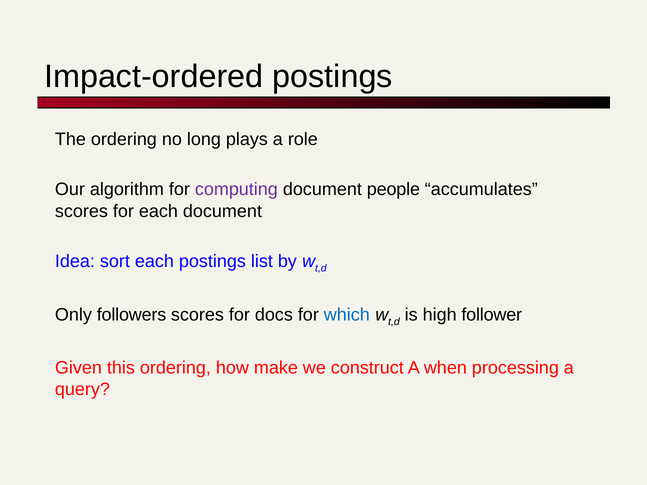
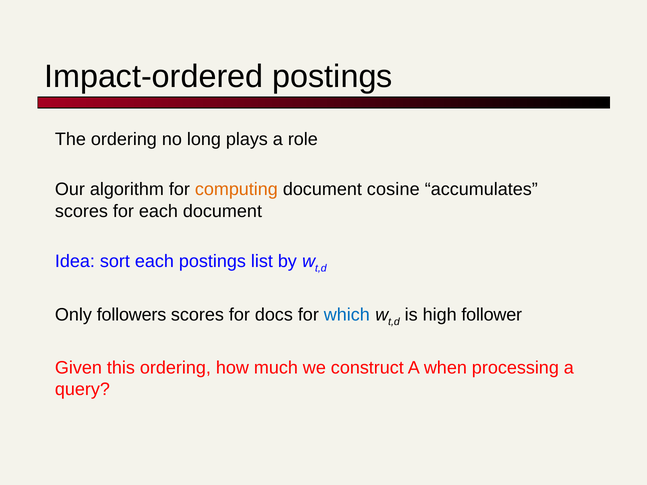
computing colour: purple -> orange
people: people -> cosine
make: make -> much
